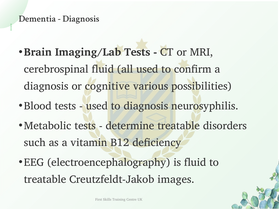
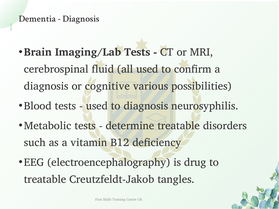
is fluid: fluid -> drug
images: images -> tangles
